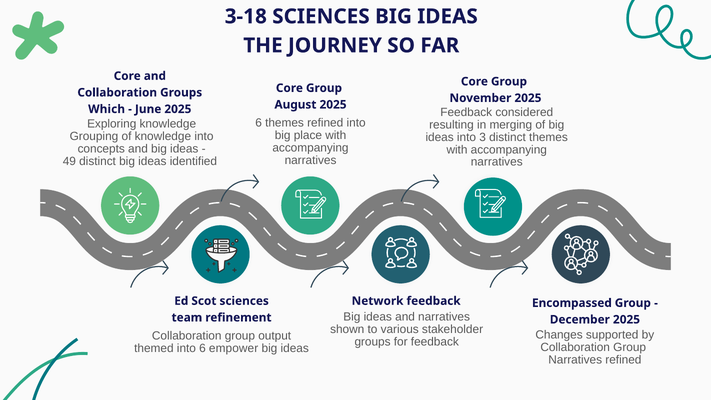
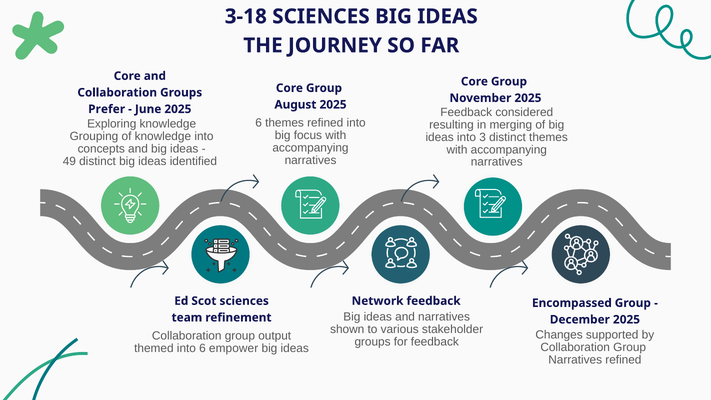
Which: Which -> Prefer
place: place -> focus
